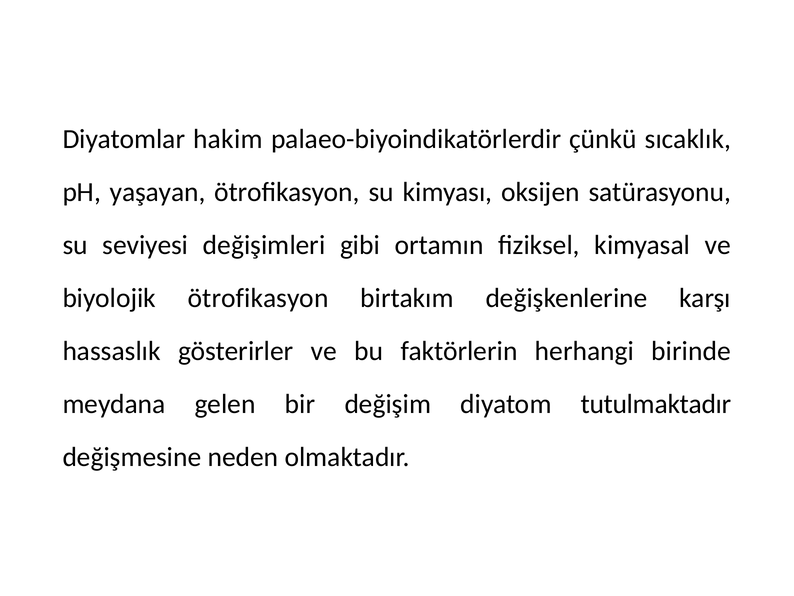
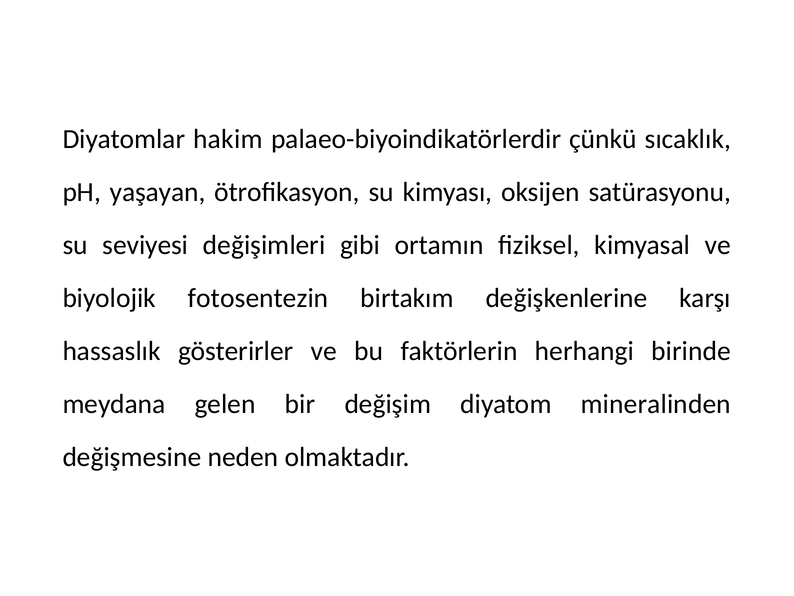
biyolojik ötrofikasyon: ötrofikasyon -> fotosentezin
tutulmaktadır: tutulmaktadır -> mineralinden
